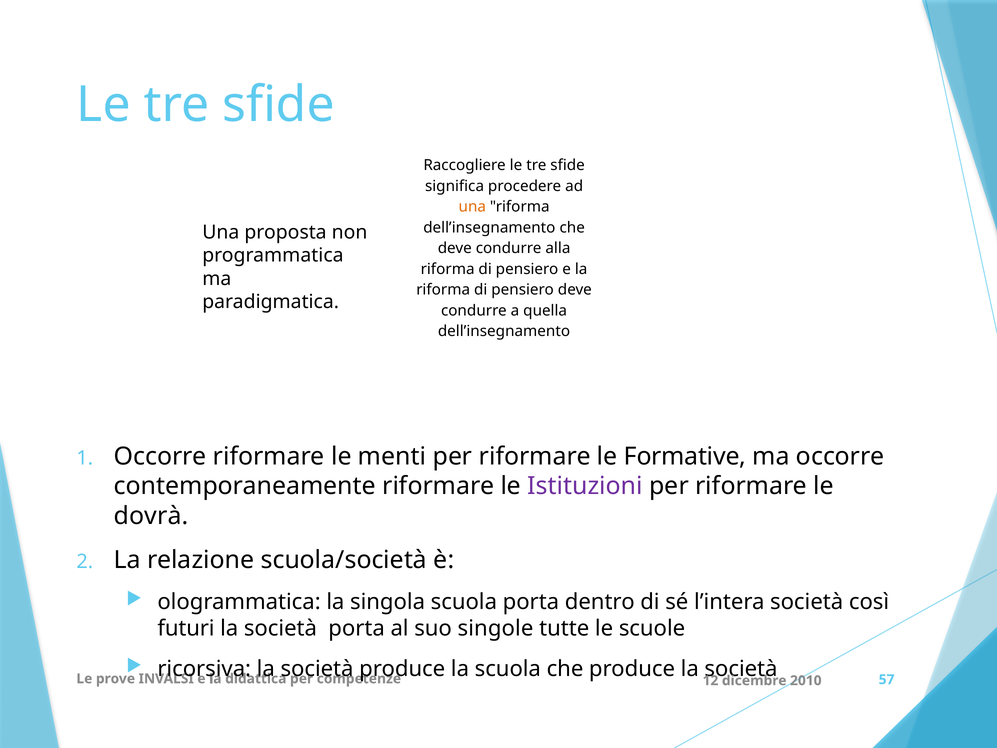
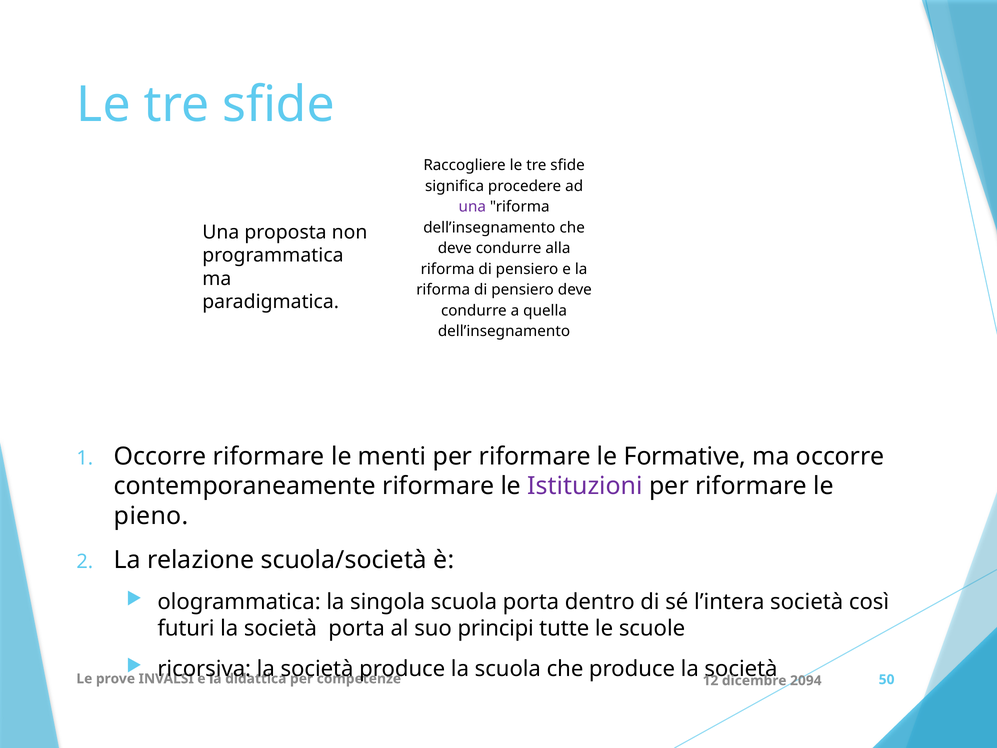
una at (472, 207) colour: orange -> purple
dovrà: dovrà -> pieno
singole: singole -> principi
57: 57 -> 50
2010: 2010 -> 2094
